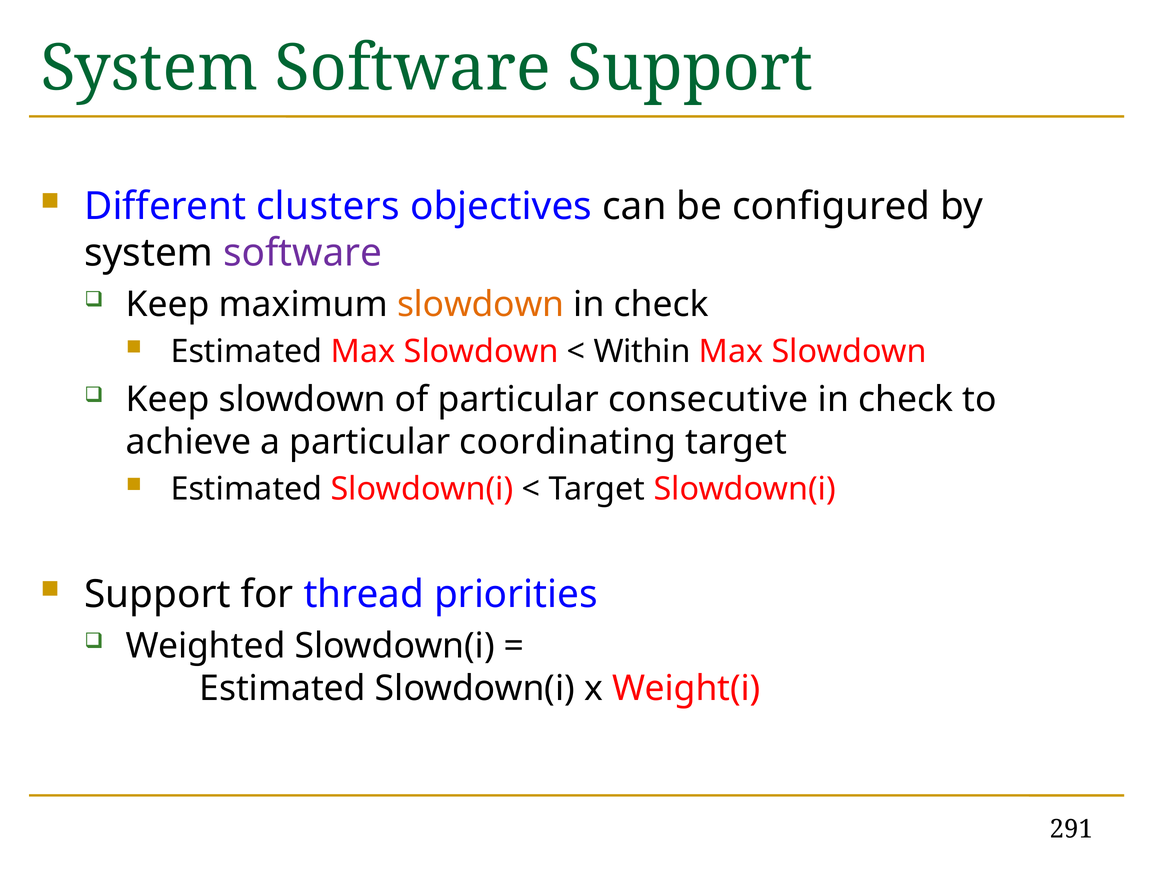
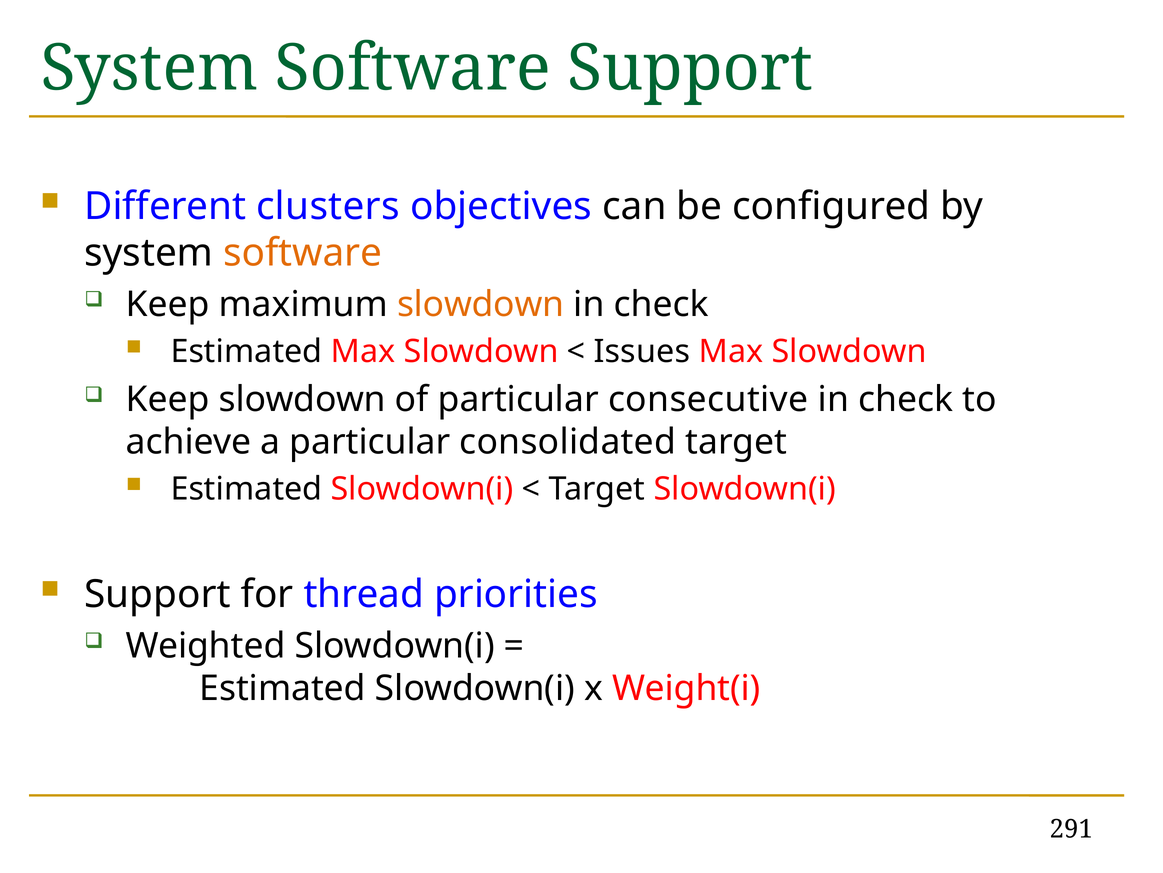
software at (303, 253) colour: purple -> orange
Within: Within -> Issues
coordinating: coordinating -> consolidated
